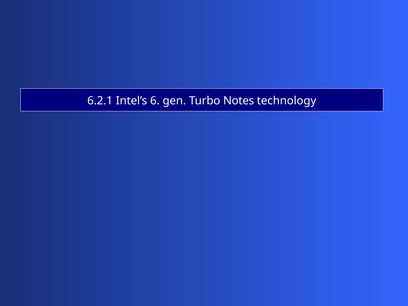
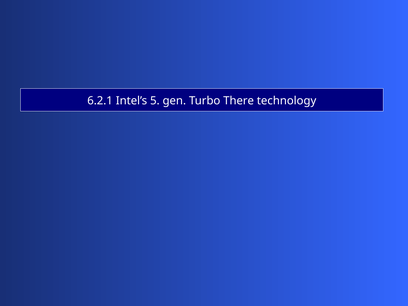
6: 6 -> 5
Notes: Notes -> There
